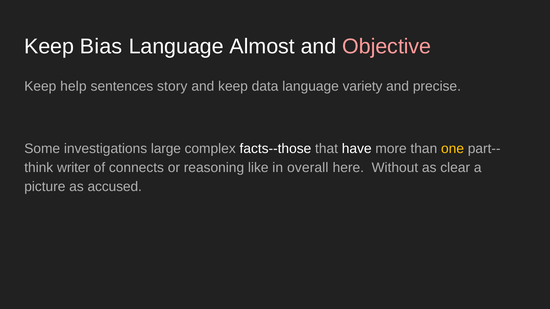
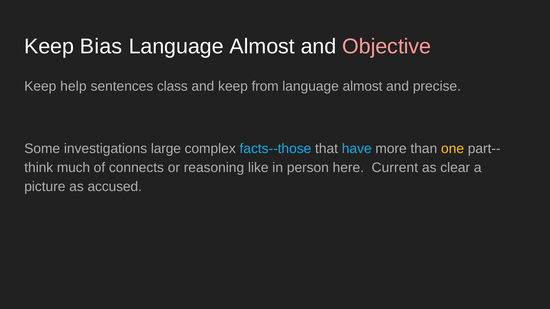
story: story -> class
data: data -> from
variety at (363, 86): variety -> almost
facts--those colour: white -> light blue
have colour: white -> light blue
writer: writer -> much
overall: overall -> person
Without: Without -> Current
